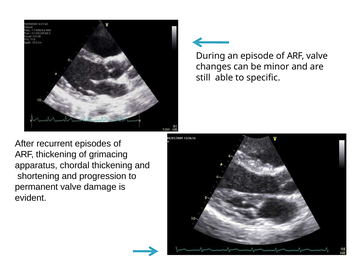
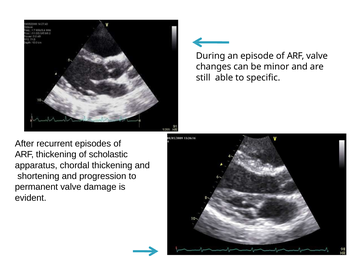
grimacing: grimacing -> scholastic
